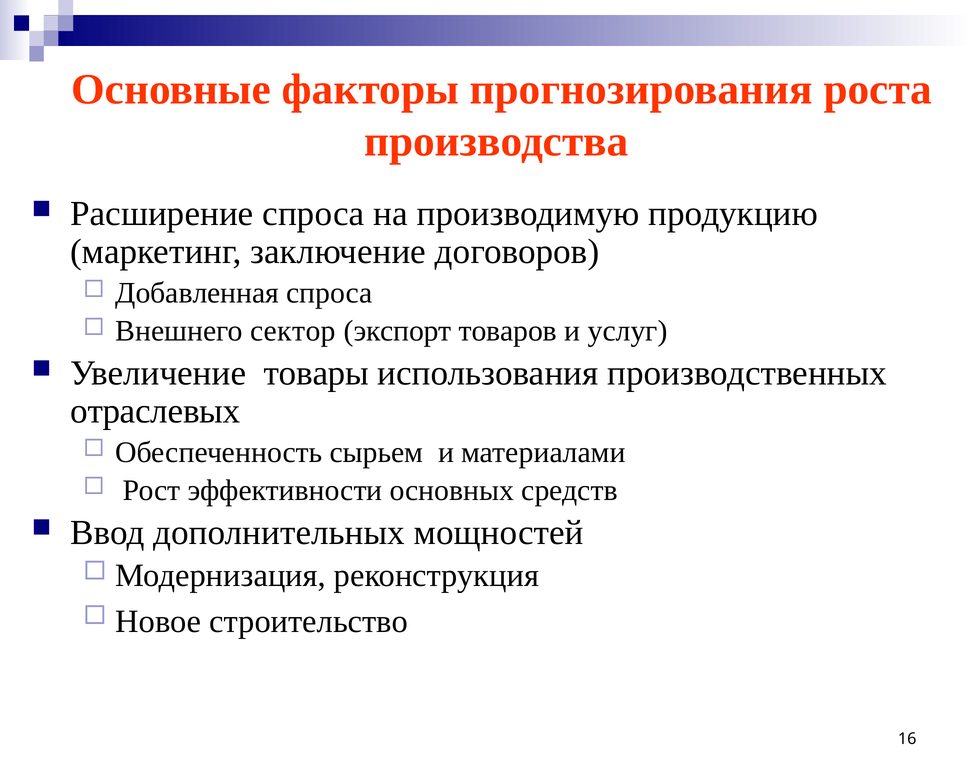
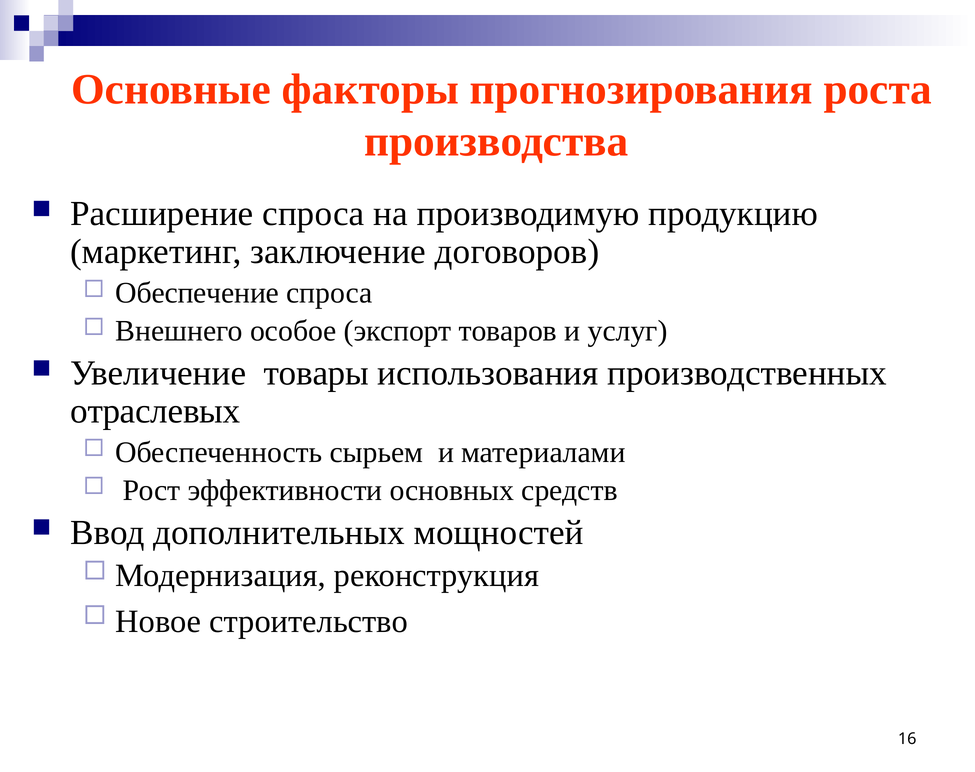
Добавленная: Добавленная -> Обеспечение
сектор: сектор -> особое
